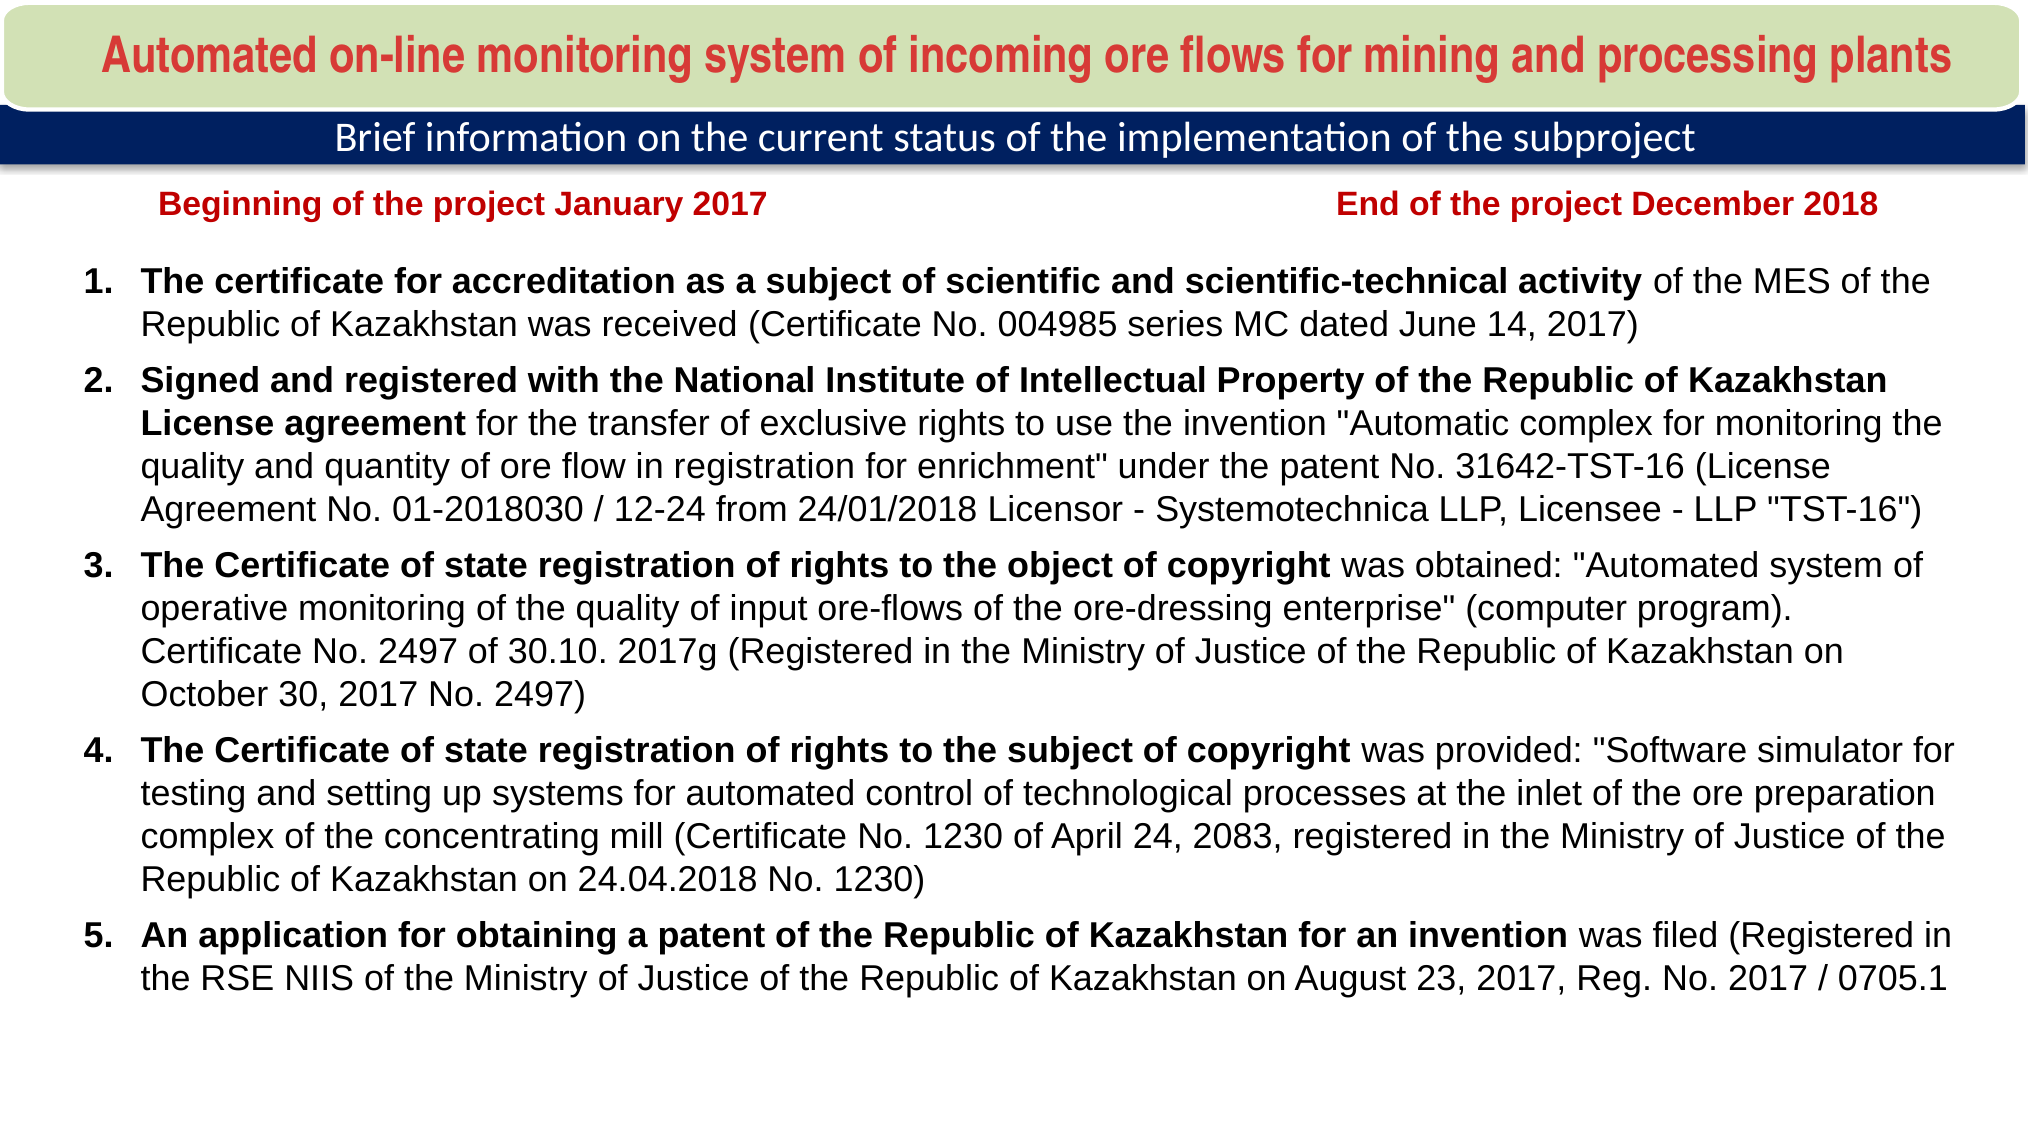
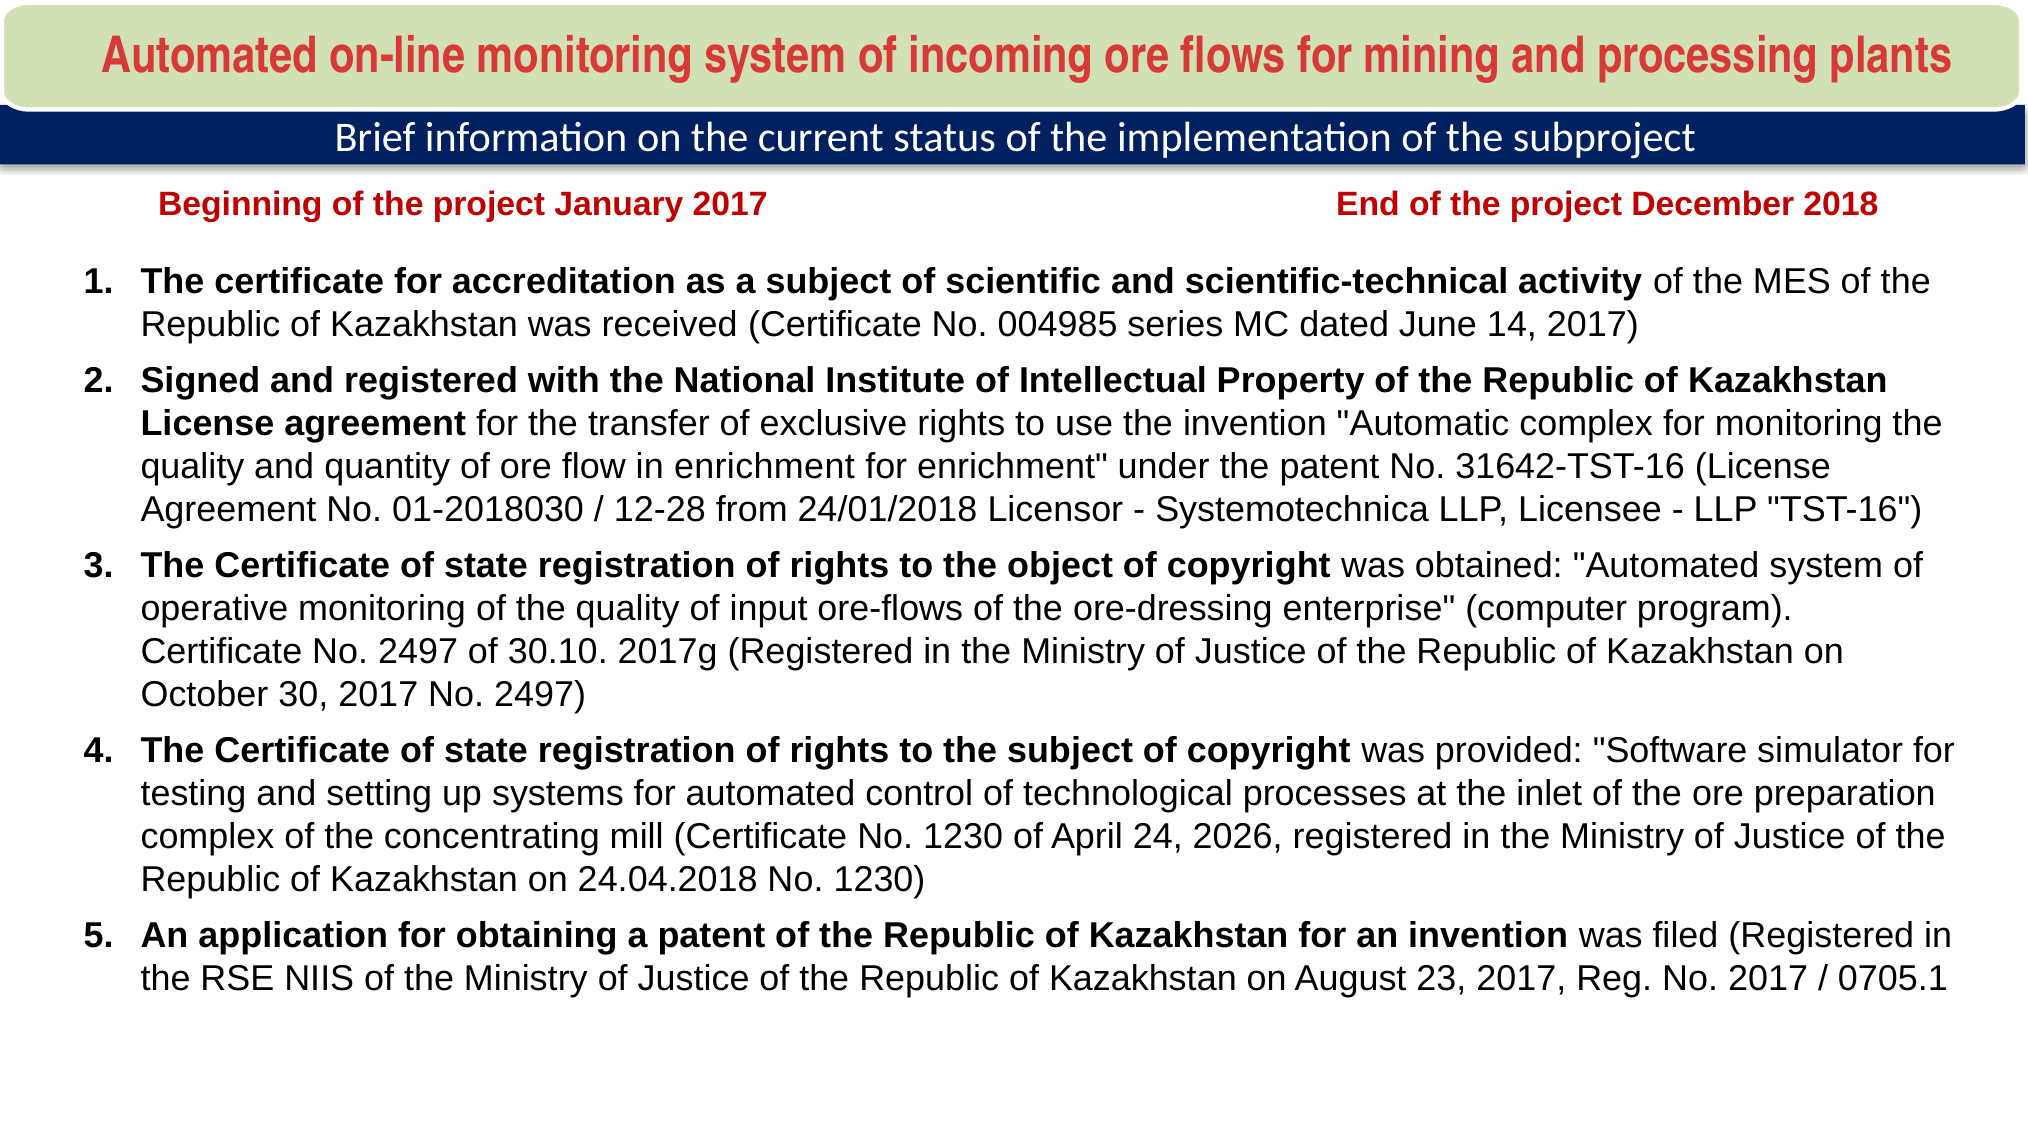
in registration: registration -> enrichment
12-24: 12-24 -> 12-28
2083: 2083 -> 2026
